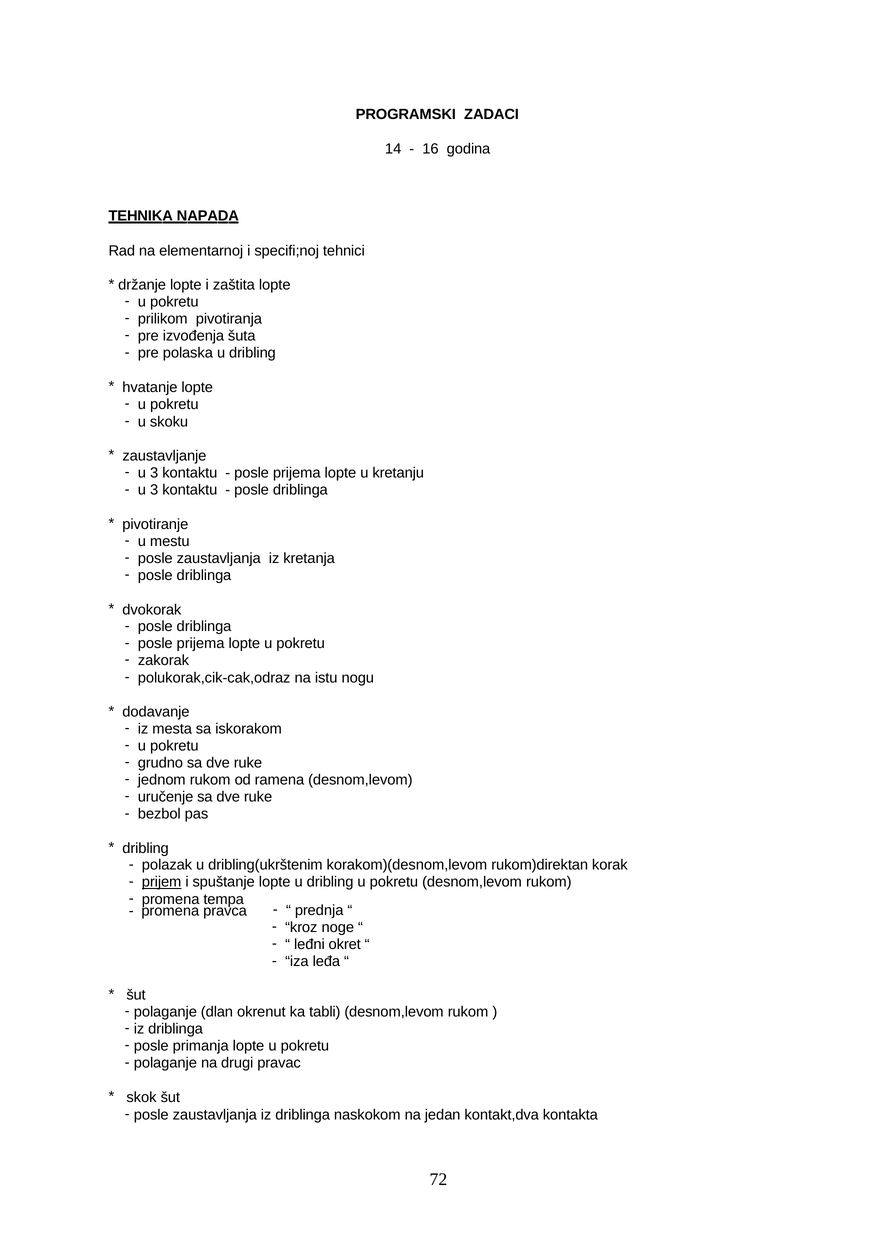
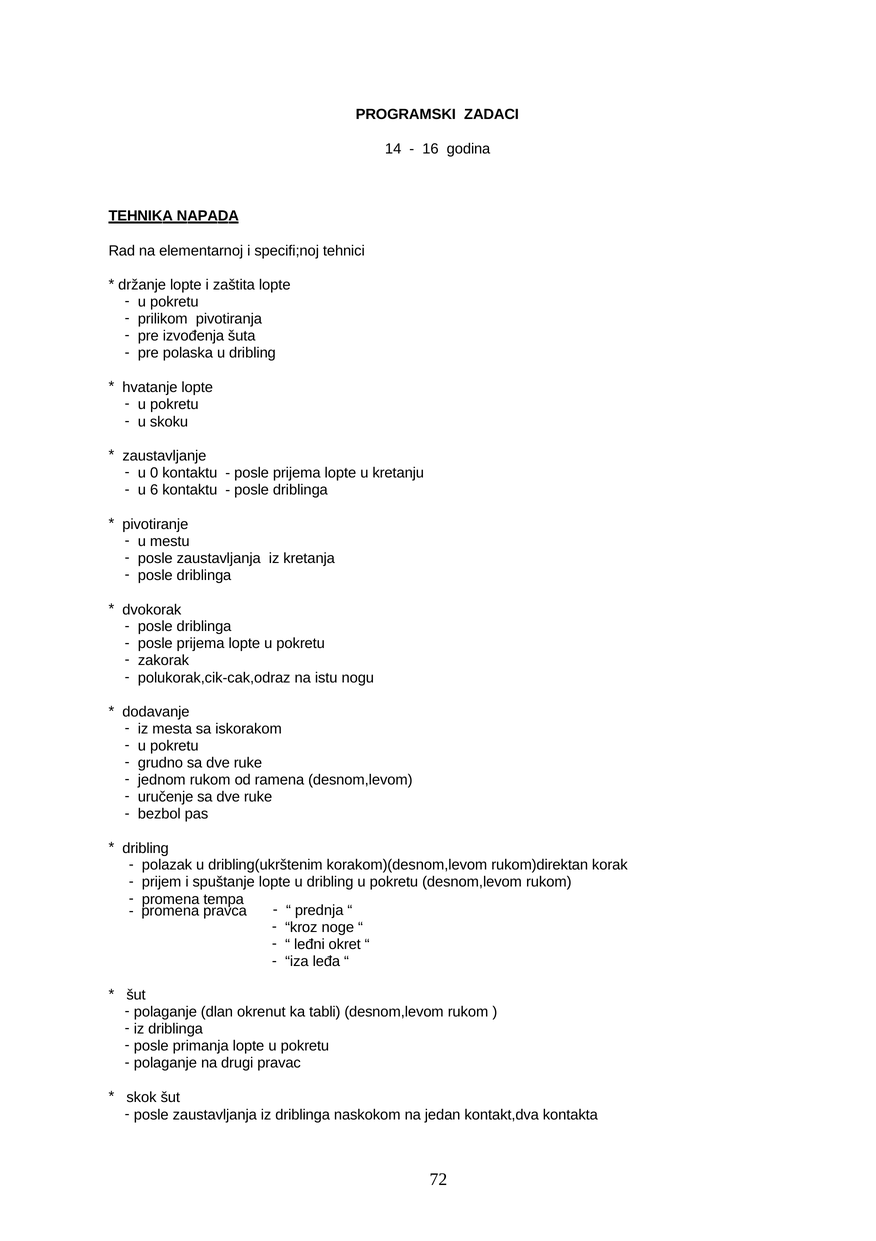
3 at (154, 473): 3 -> 0
3 at (154, 490): 3 -> 6
prijem underline: present -> none
